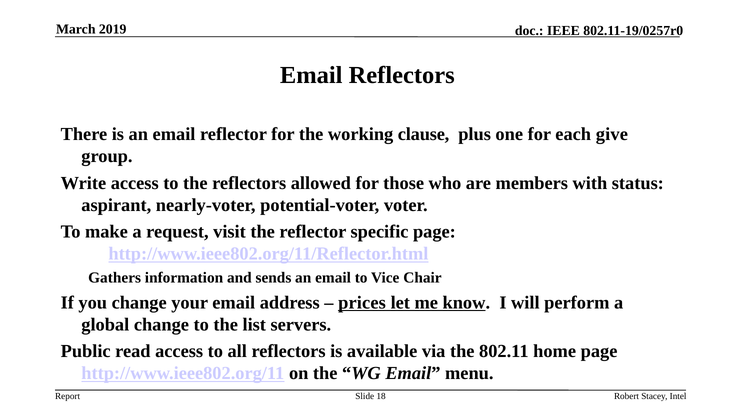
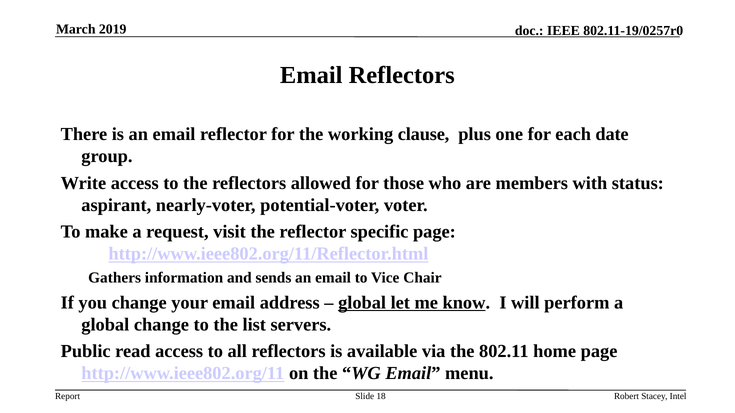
give: give -> date
prices at (362, 303): prices -> global
